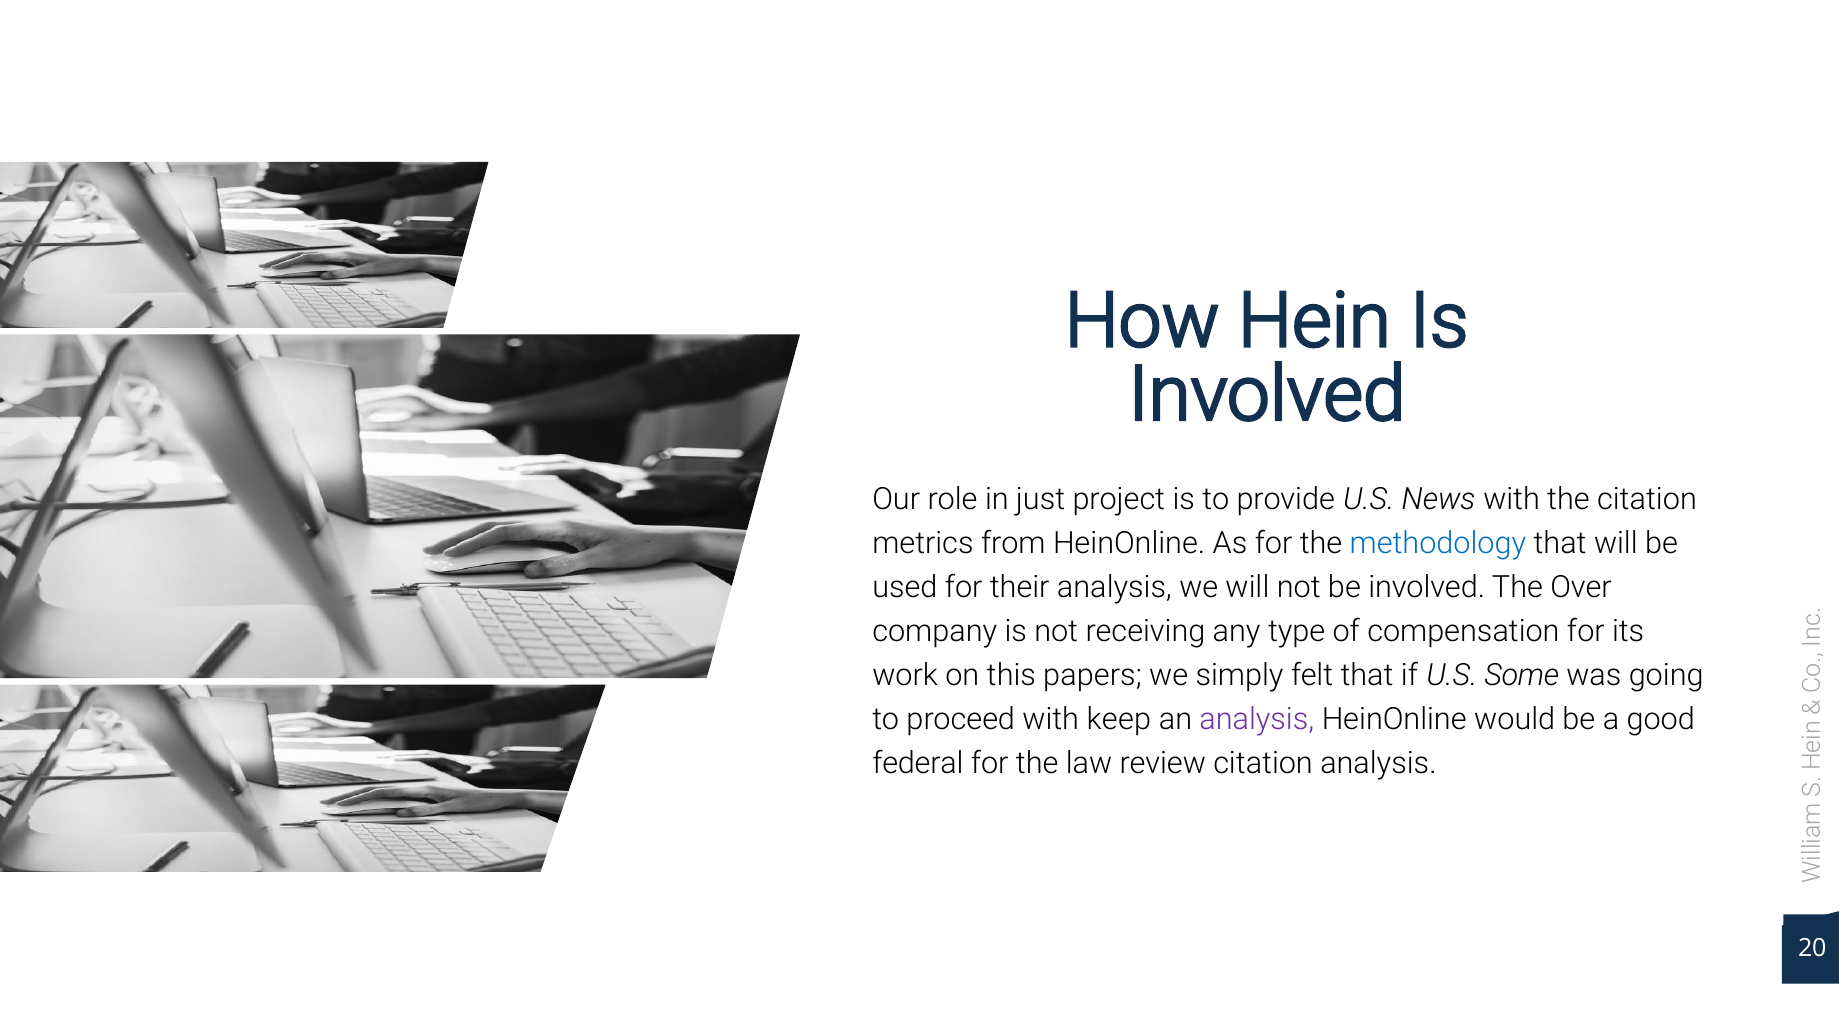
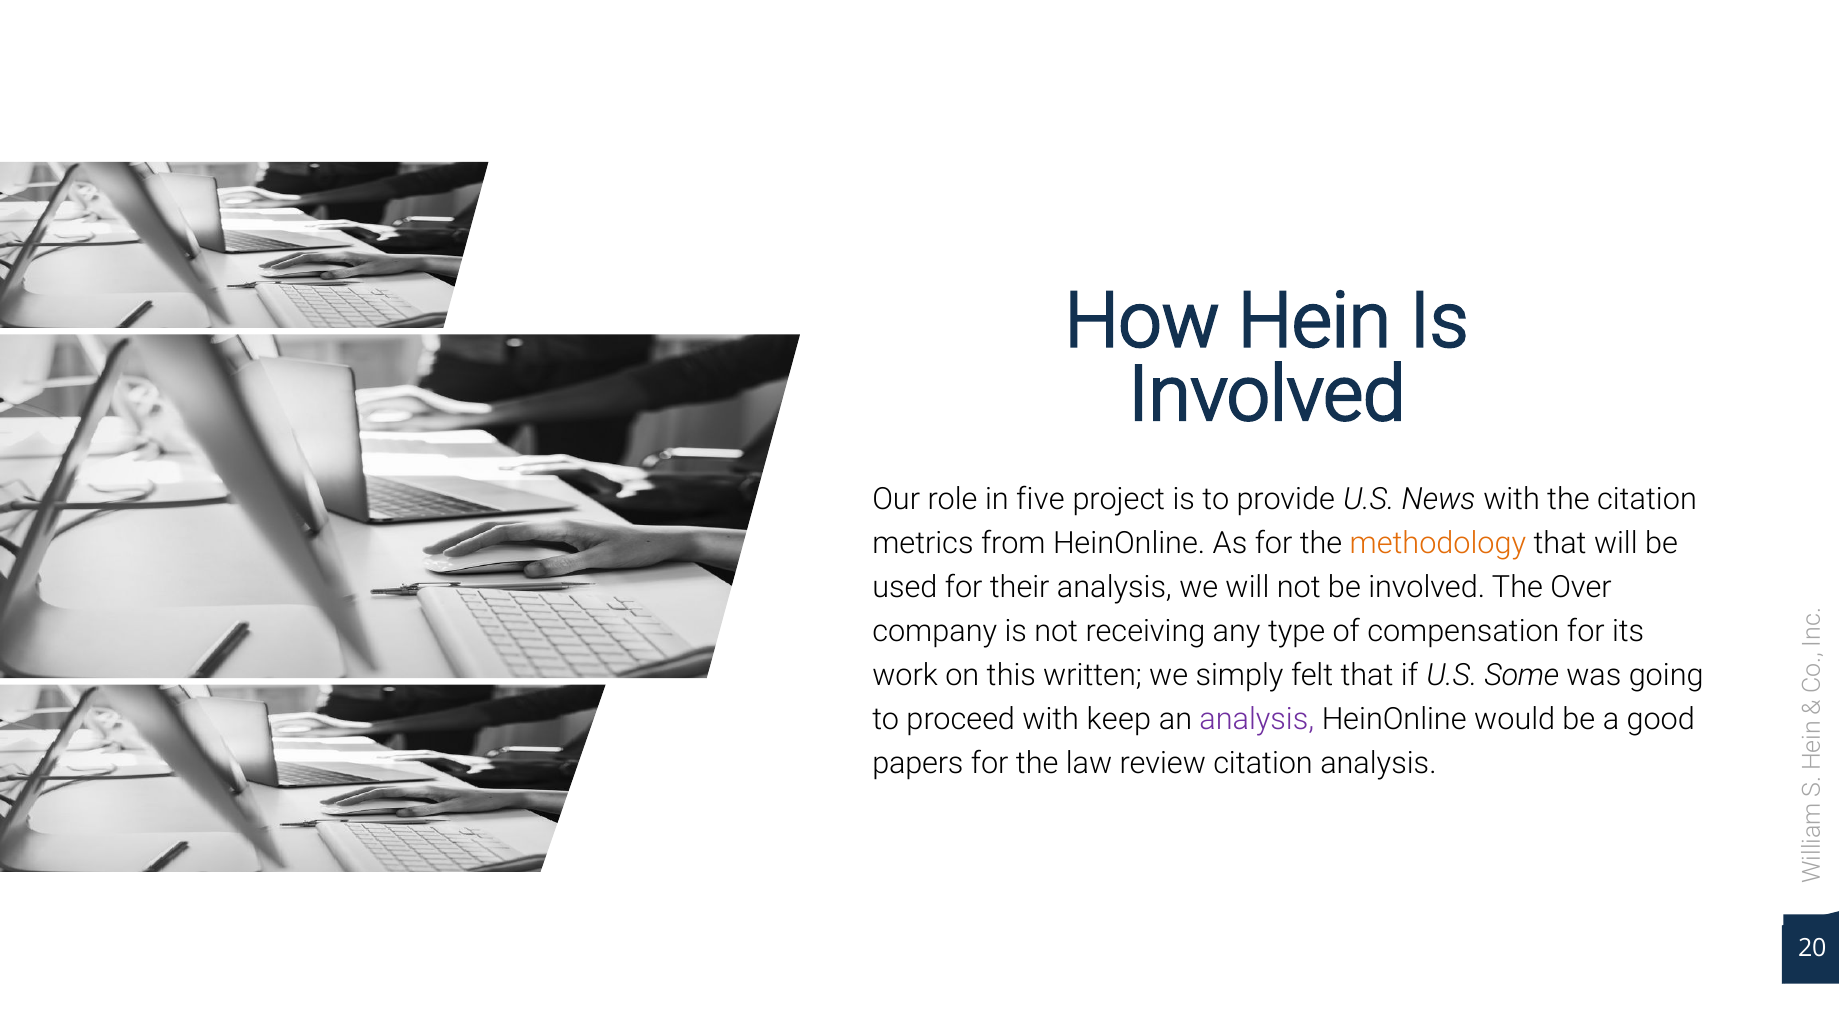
just: just -> five
methodology colour: blue -> orange
papers: papers -> written
federal: federal -> papers
